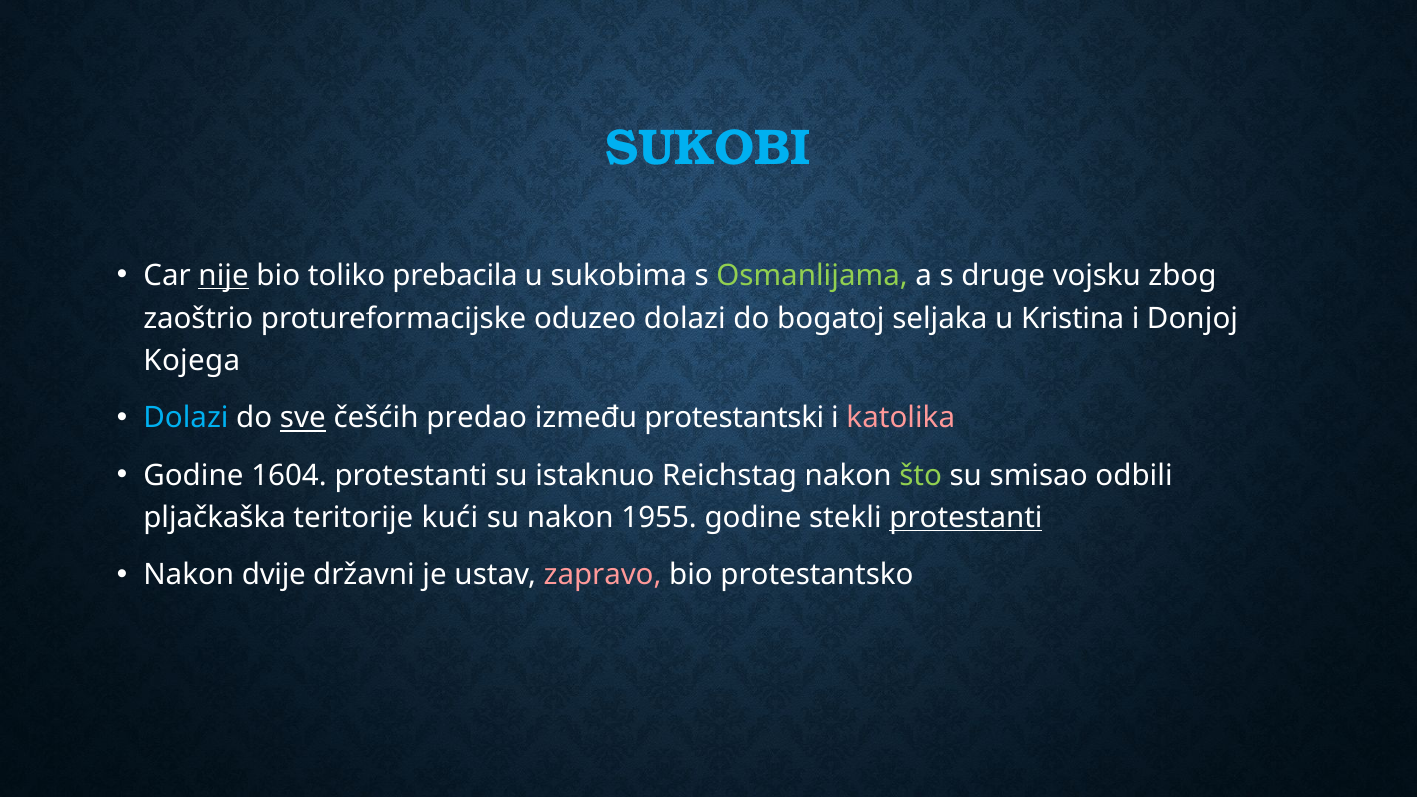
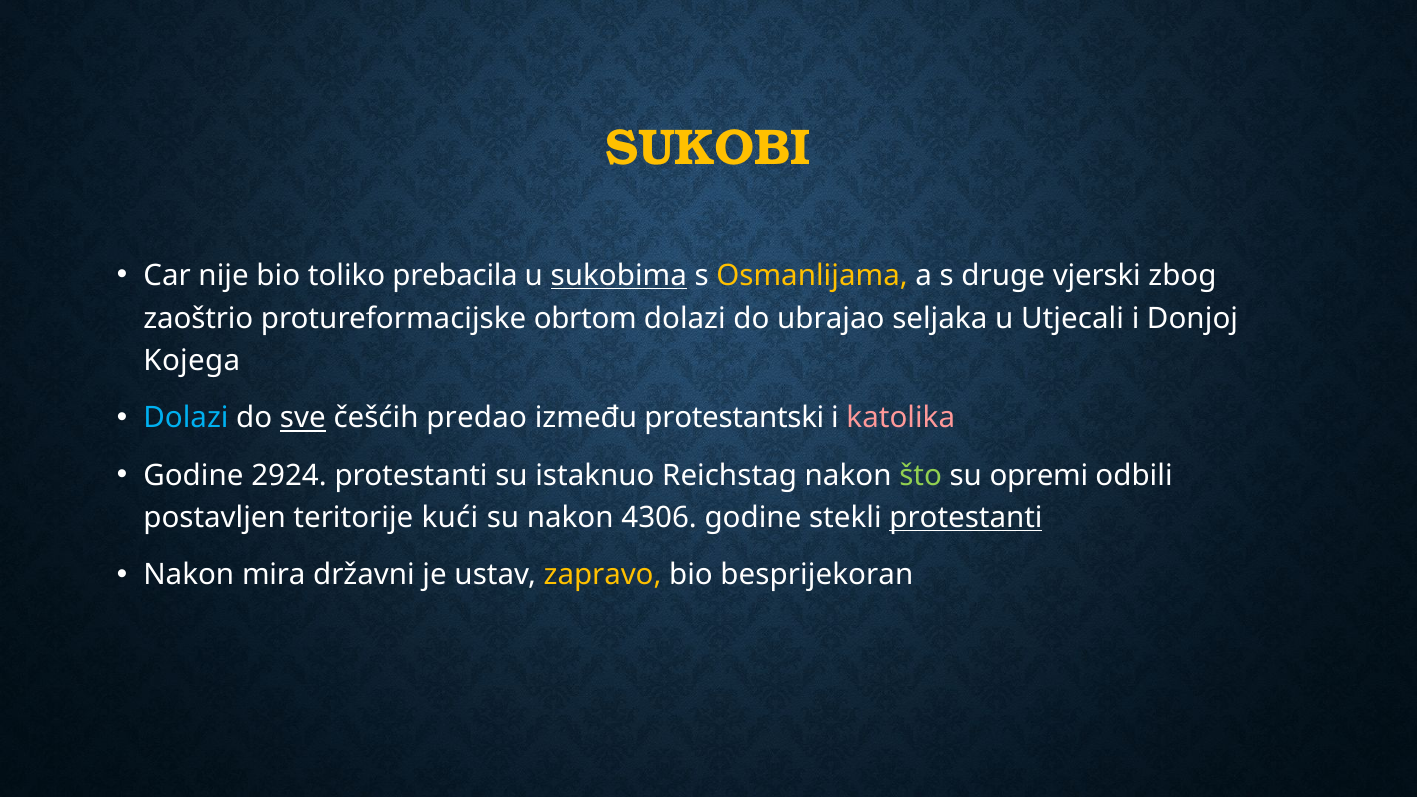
SUKOBI colour: light blue -> yellow
nije underline: present -> none
sukobima underline: none -> present
Osmanlijama colour: light green -> yellow
vojsku: vojsku -> vjerski
oduzeo: oduzeo -> obrtom
bogatoj: bogatoj -> ubrajao
Kristina: Kristina -> Utjecali
1604: 1604 -> 2924
smisao: smisao -> opremi
pljačkaška: pljačkaška -> postavljen
1955: 1955 -> 4306
dvije: dvije -> mira
zapravo colour: pink -> yellow
protestantsko: protestantsko -> besprijekoran
